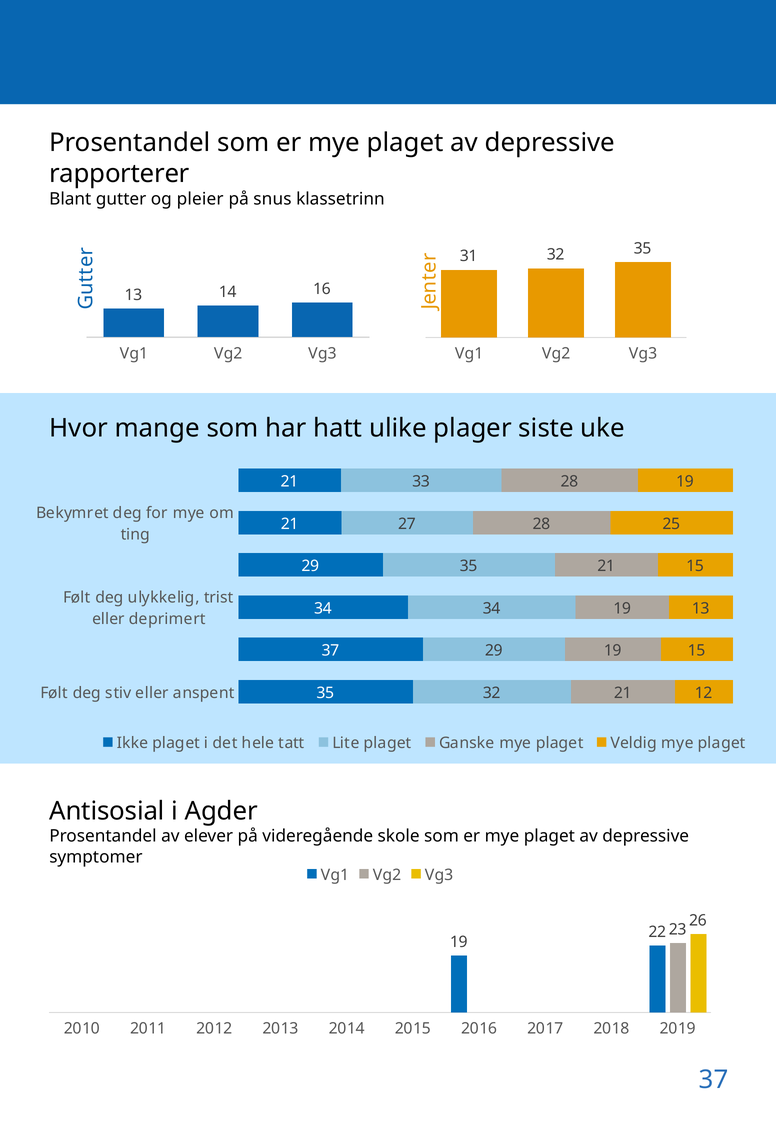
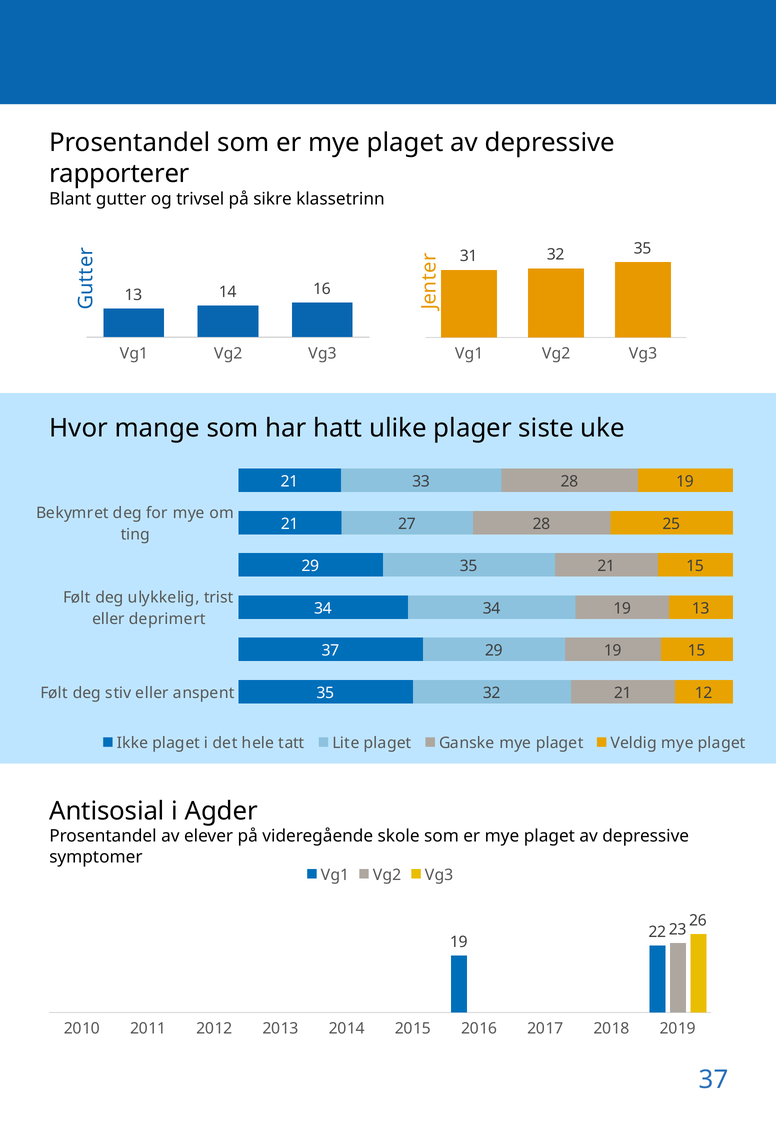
pleier: pleier -> trivsel
snus: snus -> sikre
